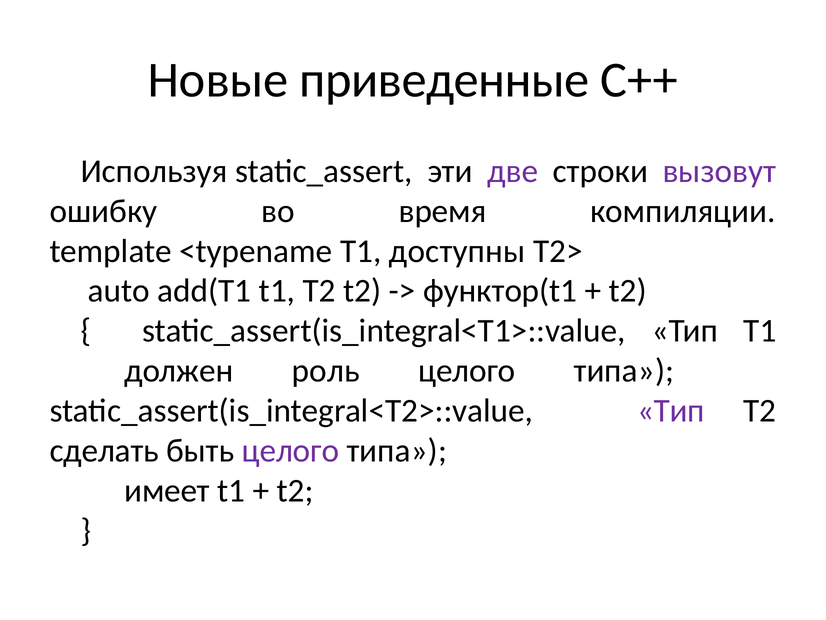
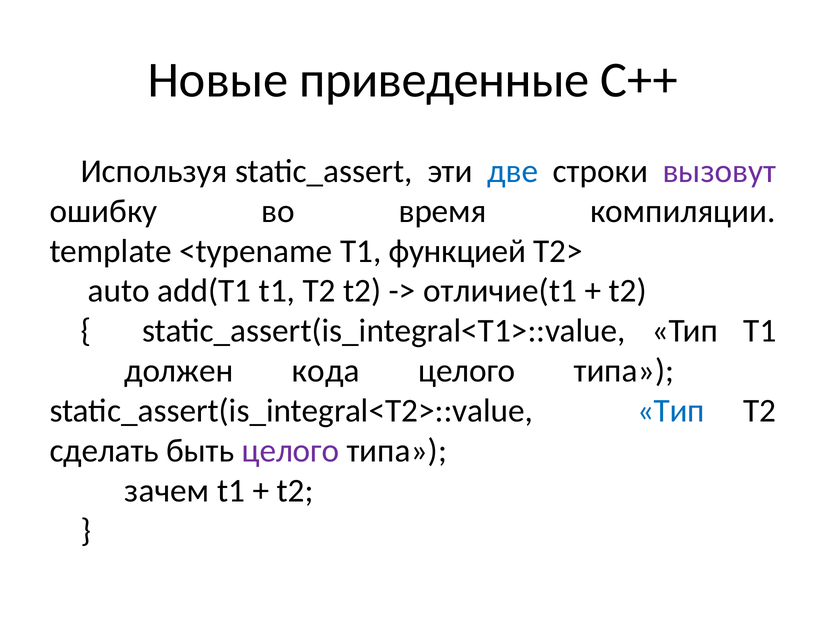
две colour: purple -> blue
доступны: доступны -> функцией
функтор(t1: функтор(t1 -> отличие(t1
роль: роль -> кода
Тип at (671, 411) colour: purple -> blue
имеет: имеет -> зачем
